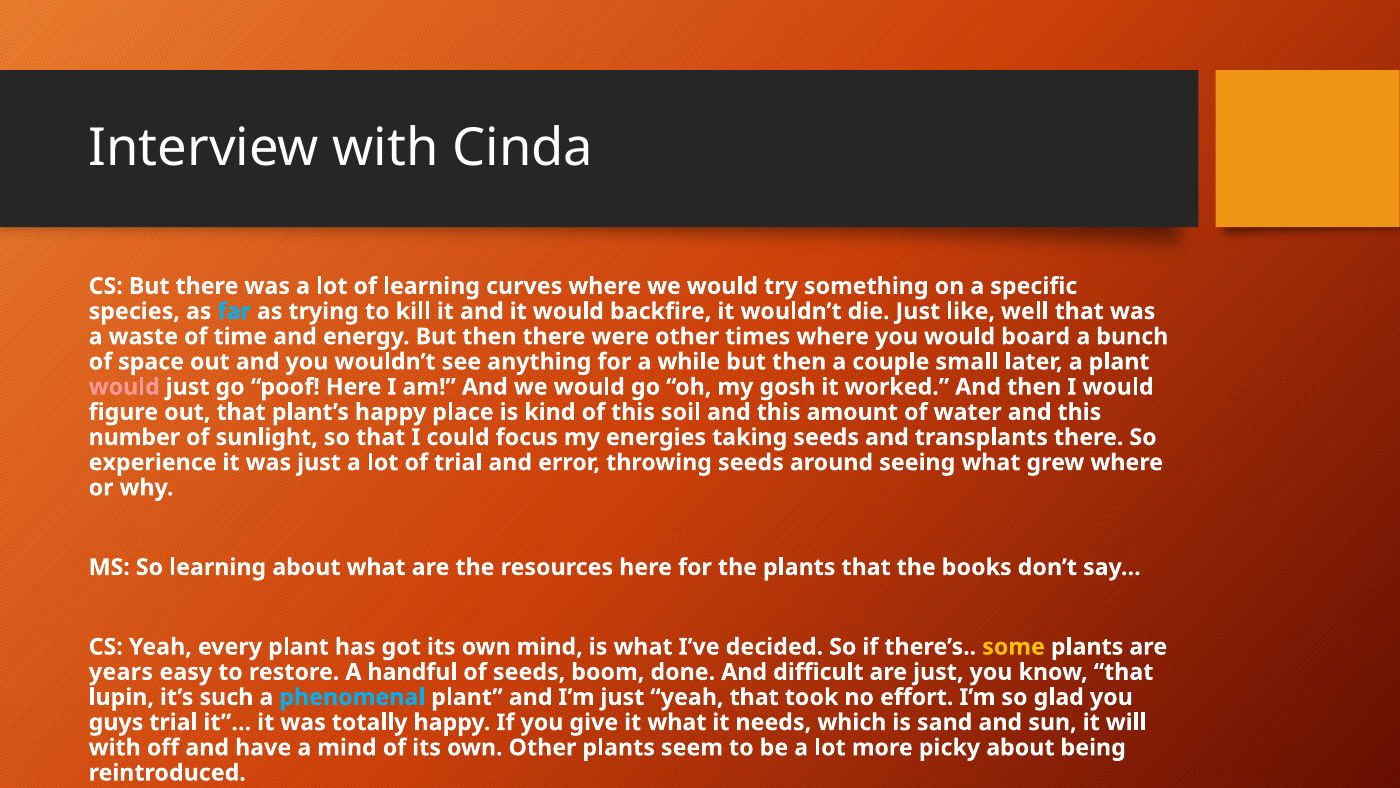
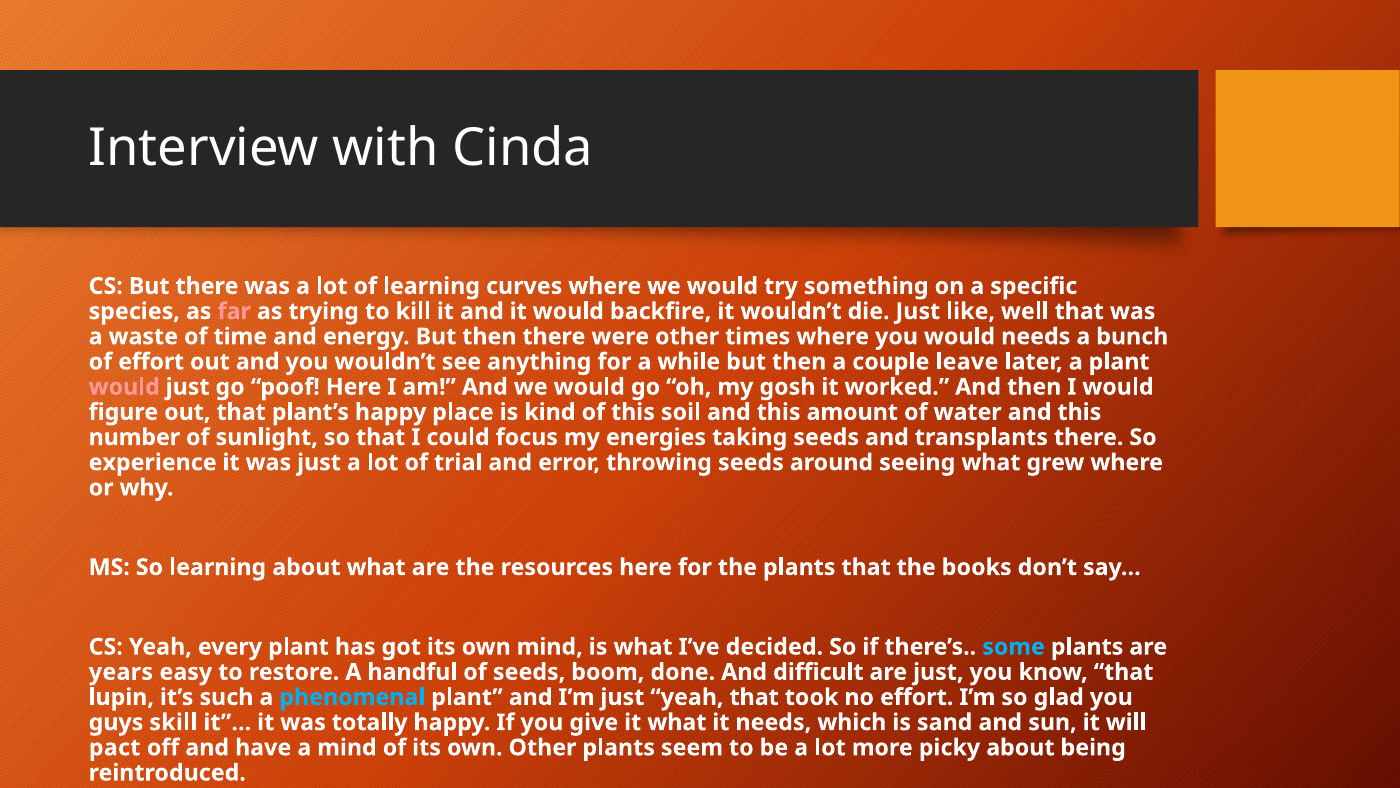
far colour: light blue -> pink
would board: board -> needs
of space: space -> effort
small: small -> leave
some colour: yellow -> light blue
guys trial: trial -> skill
with at (115, 747): with -> pact
